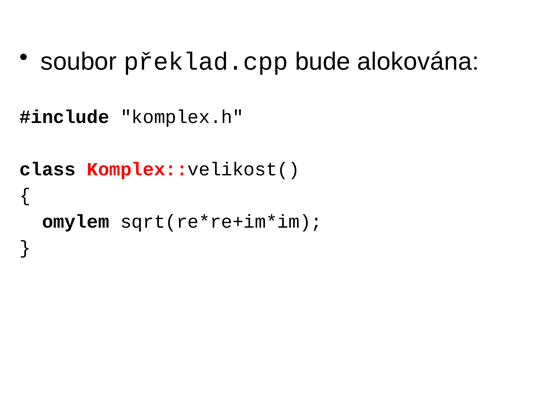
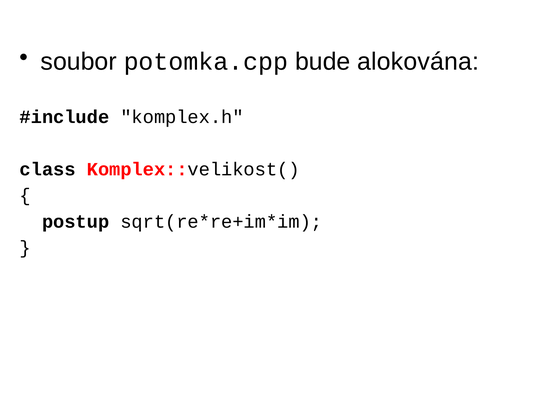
překlad.cpp: překlad.cpp -> potomka.cpp
omylem: omylem -> postup
